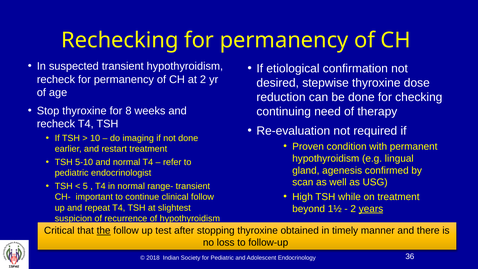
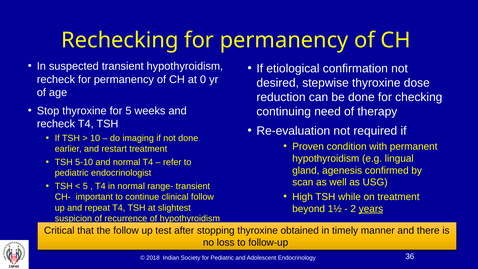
at 2: 2 -> 0
for 8: 8 -> 5
the underline: present -> none
